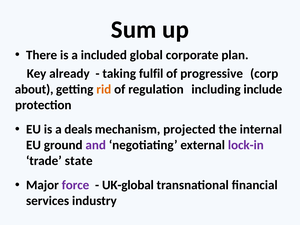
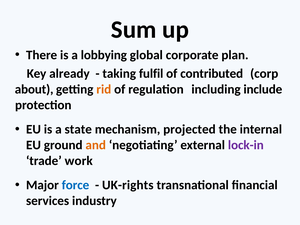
included: included -> lobbying
progressive: progressive -> contributed
deals: deals -> state
and colour: purple -> orange
state: state -> work
force colour: purple -> blue
UK-global: UK-global -> UK-rights
